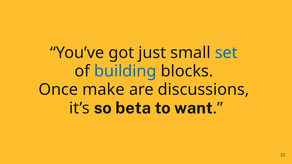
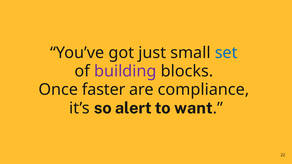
building colour: blue -> purple
make: make -> faster
discussions: discussions -> compliance
beta: beta -> alert
